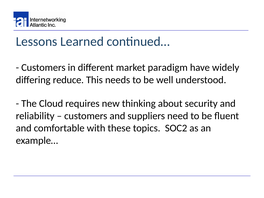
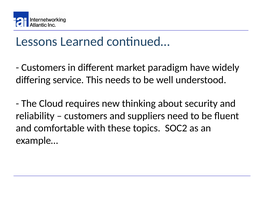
reduce: reduce -> service
